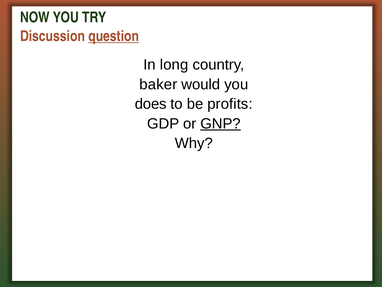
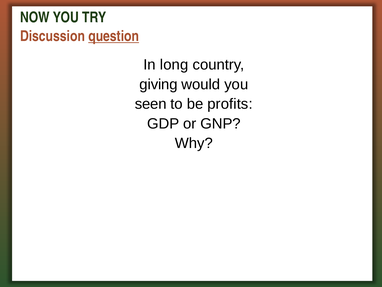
baker: baker -> giving
does: does -> seen
GNP underline: present -> none
